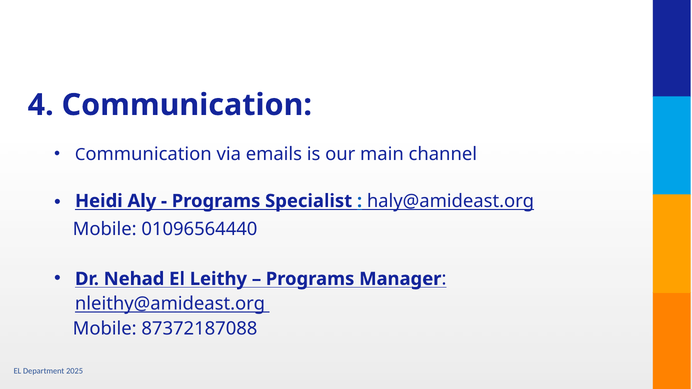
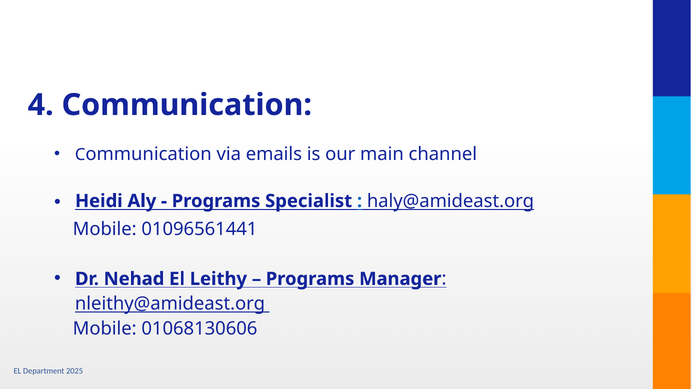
01096564440: 01096564440 -> 01096561441
87372187088: 87372187088 -> 01068130606
